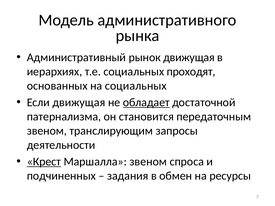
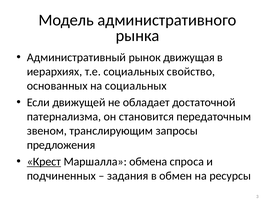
проходят: проходят -> свойство
Если движущая: движущая -> движущей
обладает underline: present -> none
деятельности: деятельности -> предложения
Маршалла звеном: звеном -> обмена
